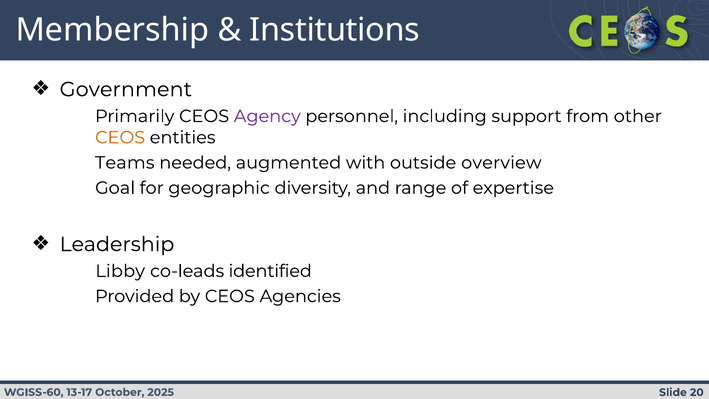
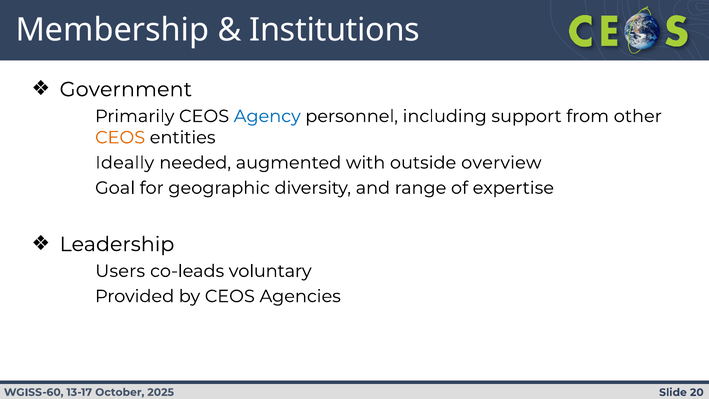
Agency colour: purple -> blue
Teams: Teams -> Ideally
Libby: Libby -> Users
identified: identified -> voluntary
